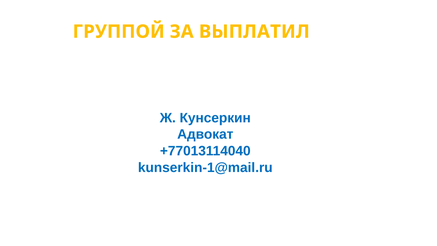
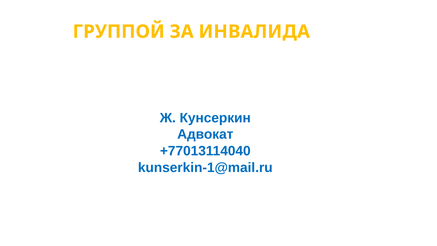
ВЫПЛАТИЛ: ВЫПЛАТИЛ -> ИНВАЛИДА
